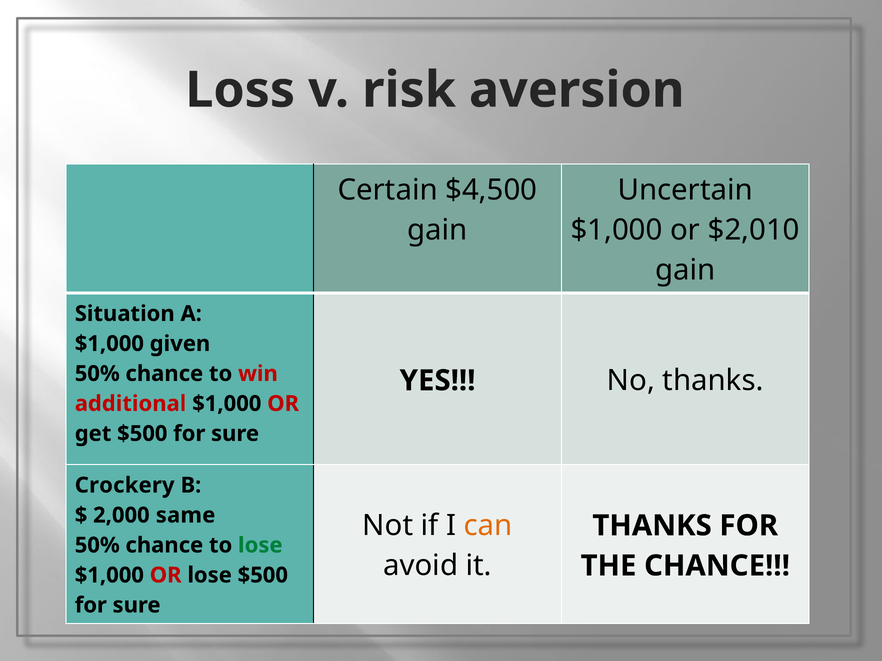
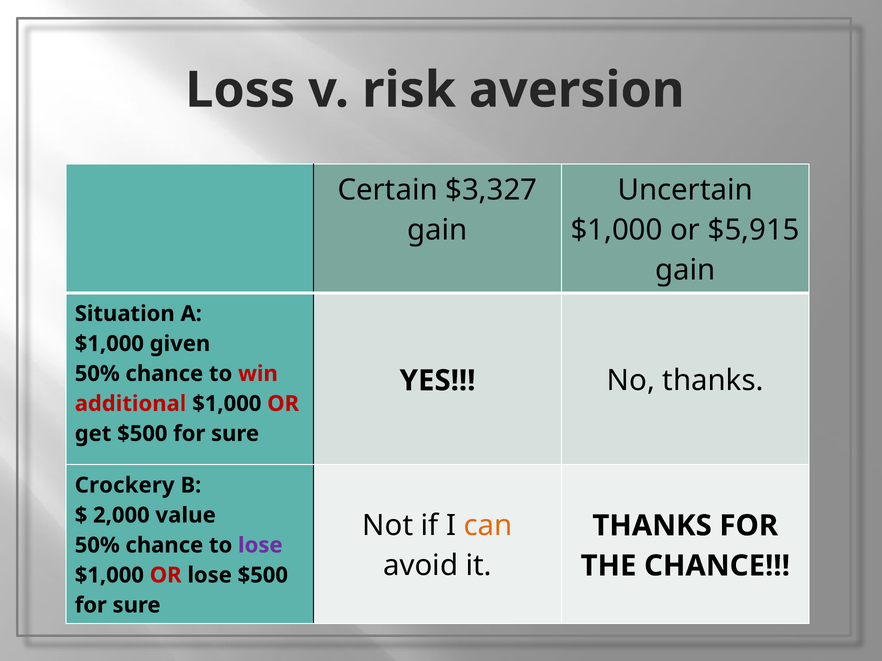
$4,500: $4,500 -> $3,327
$2,010: $2,010 -> $5,915
same: same -> value
lose at (260, 546) colour: green -> purple
